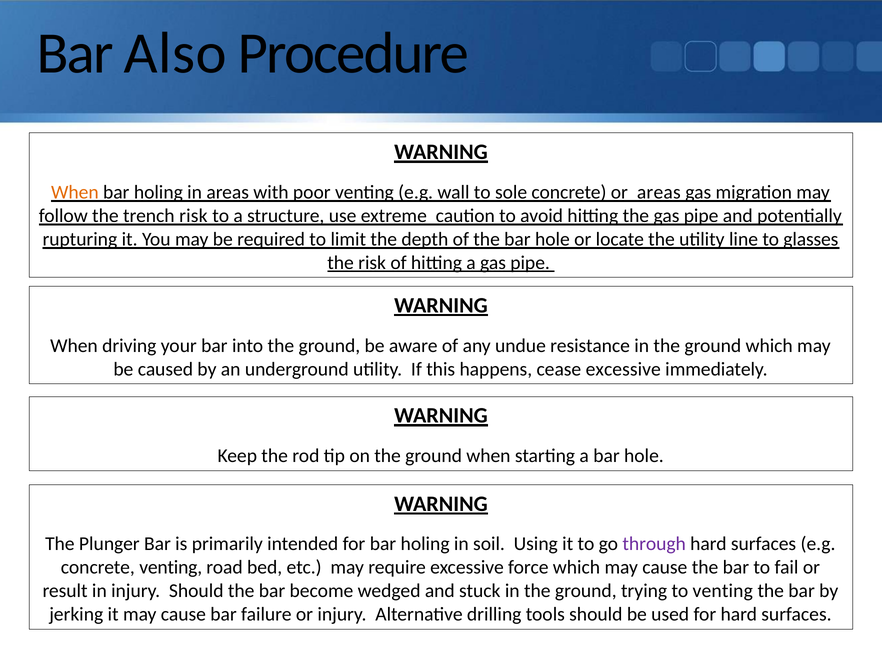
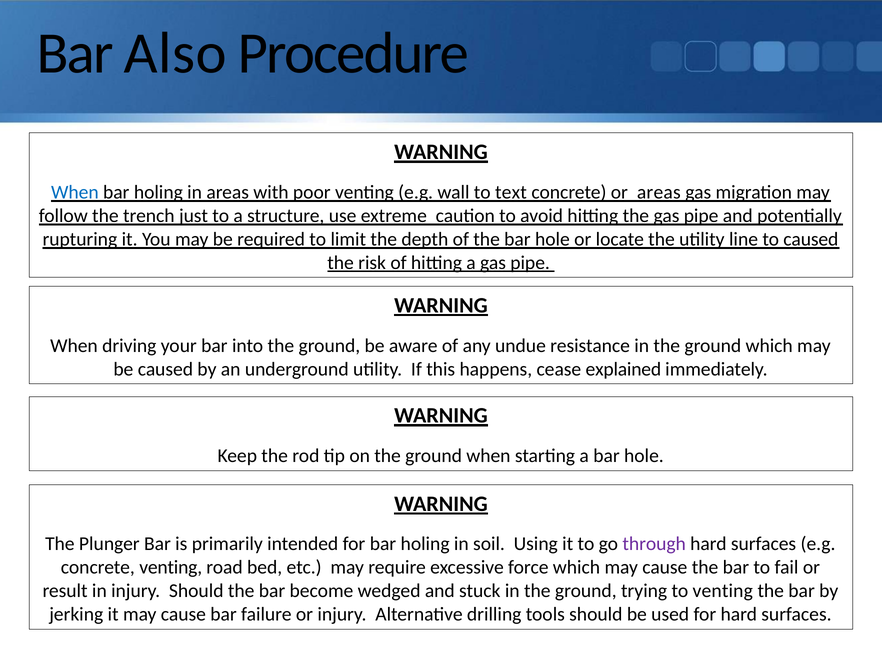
When at (75, 192) colour: orange -> blue
sole: sole -> text
trench risk: risk -> just
to glasses: glasses -> caused
cease excessive: excessive -> explained
